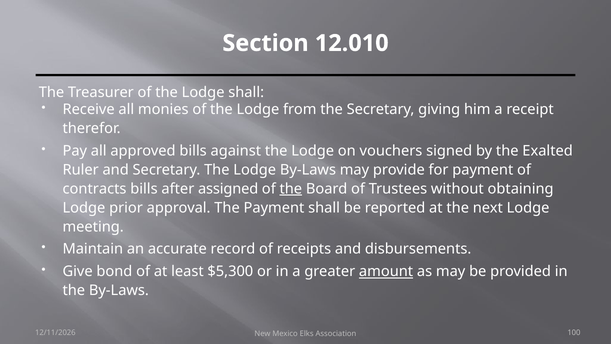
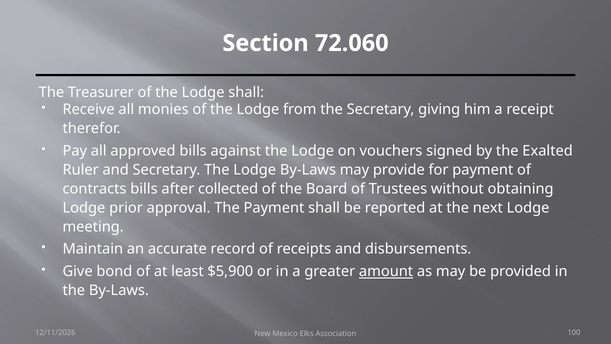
12.010: 12.010 -> 72.060
assigned: assigned -> collected
the at (291, 189) underline: present -> none
$5,300: $5,300 -> $5,900
